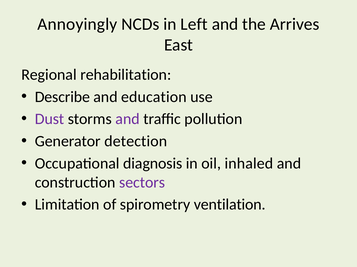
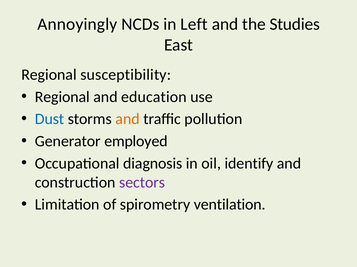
Arrives: Arrives -> Studies
rehabilitation: rehabilitation -> susceptibility
Describe at (62, 97): Describe -> Regional
Dust colour: purple -> blue
and at (128, 119) colour: purple -> orange
detection: detection -> employed
inhaled: inhaled -> identify
